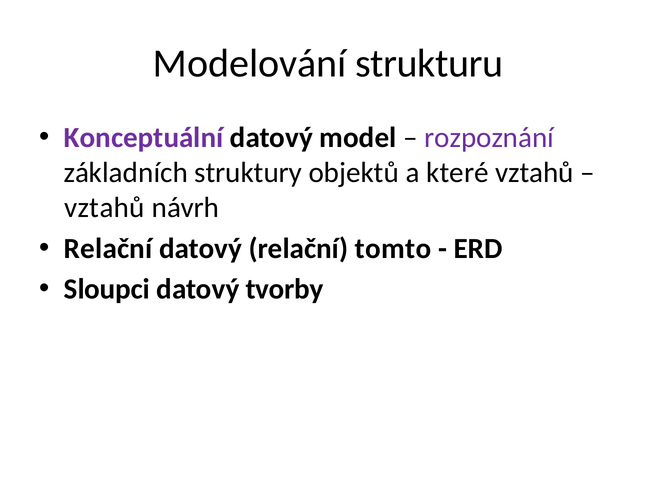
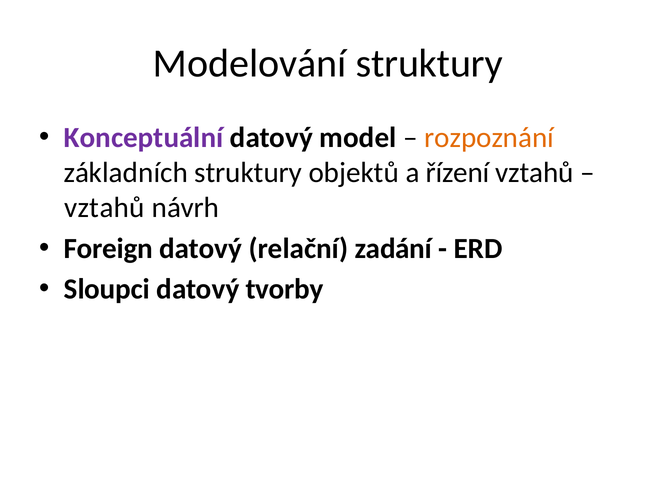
Modelování strukturu: strukturu -> struktury
rozpoznání colour: purple -> orange
které: které -> řízení
Relační at (108, 248): Relační -> Foreign
tomto: tomto -> zadání
